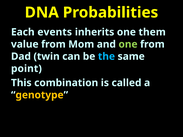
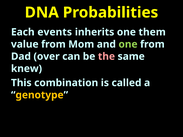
twin: twin -> over
the colour: light blue -> pink
point: point -> knew
